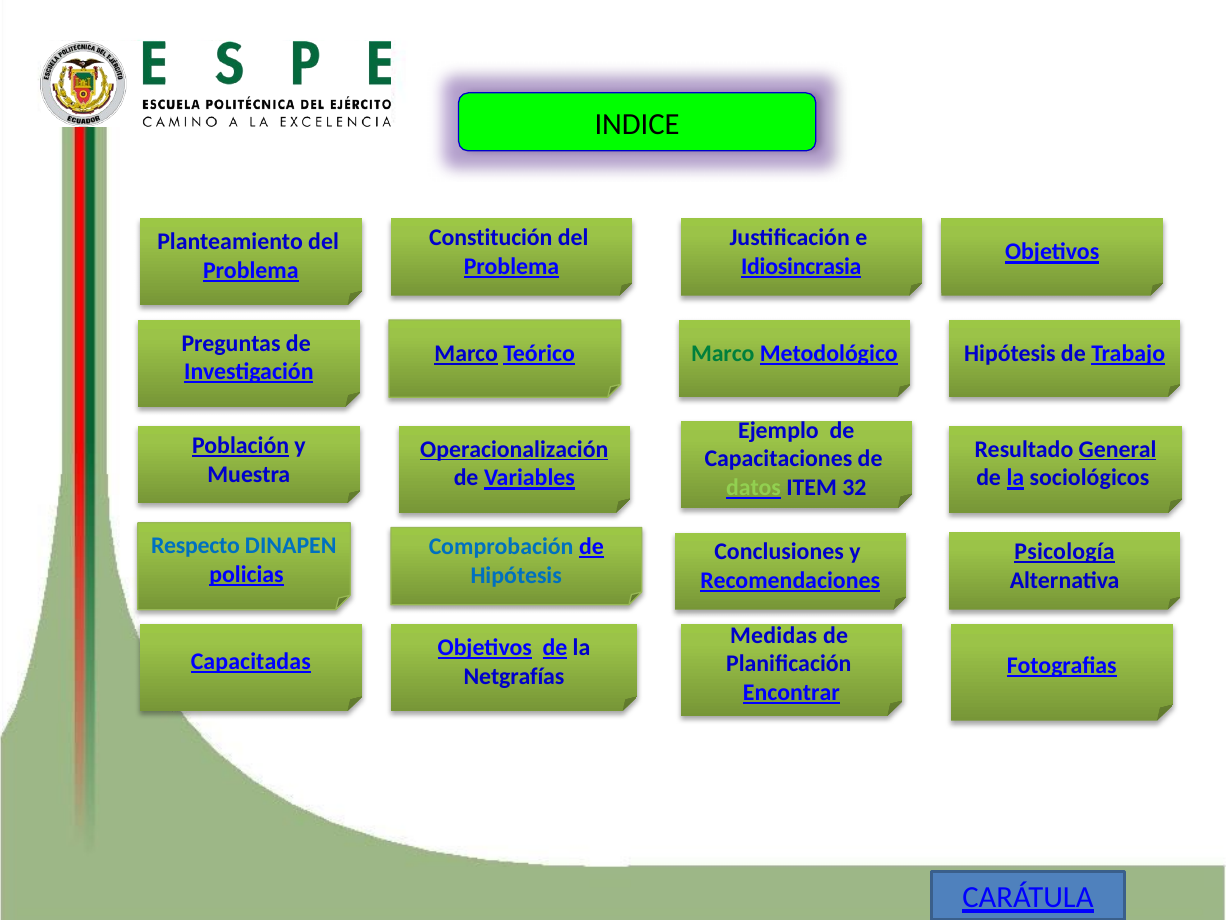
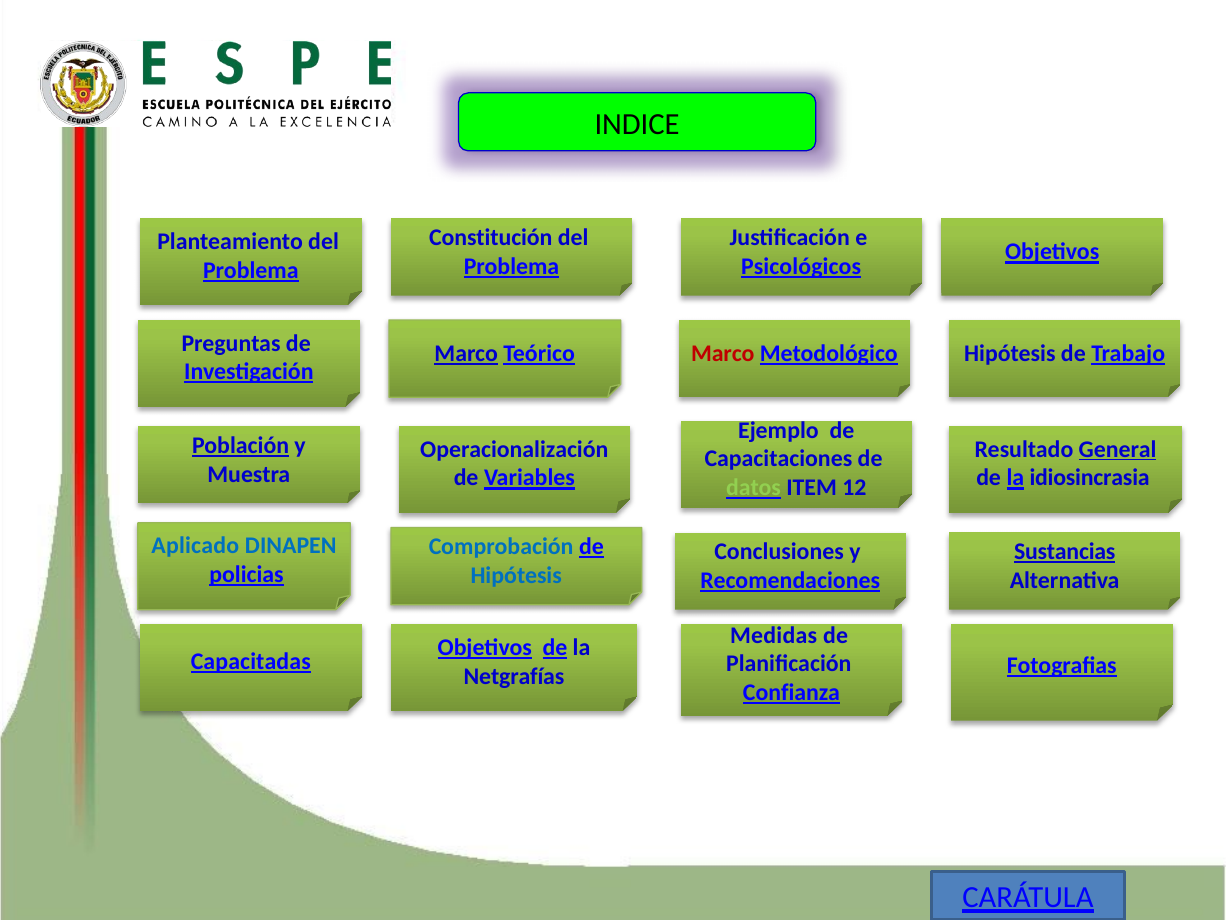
Idiosincrasia: Idiosincrasia -> Psicológicos
Marco at (723, 353) colour: green -> red
Operacionalización underline: present -> none
sociológicos: sociológicos -> idiosincrasia
32: 32 -> 12
Respecto: Respecto -> Aplicado
Psicología: Psicología -> Sustancias
Encontrar: Encontrar -> Confianza
